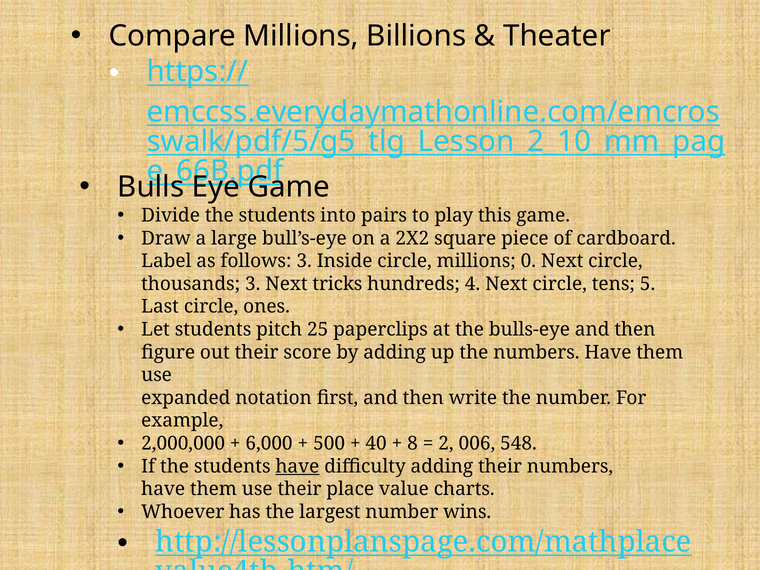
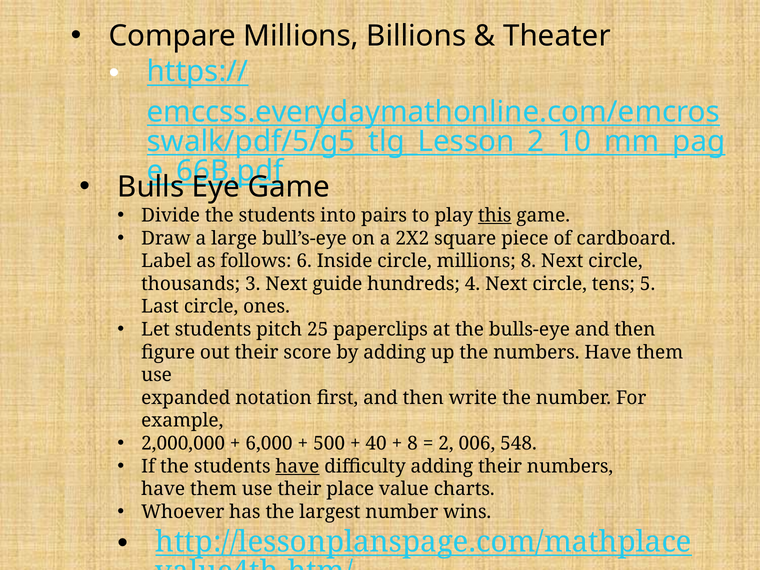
this underline: none -> present
follows 3: 3 -> 6
millions 0: 0 -> 8
tricks: tricks -> guide
